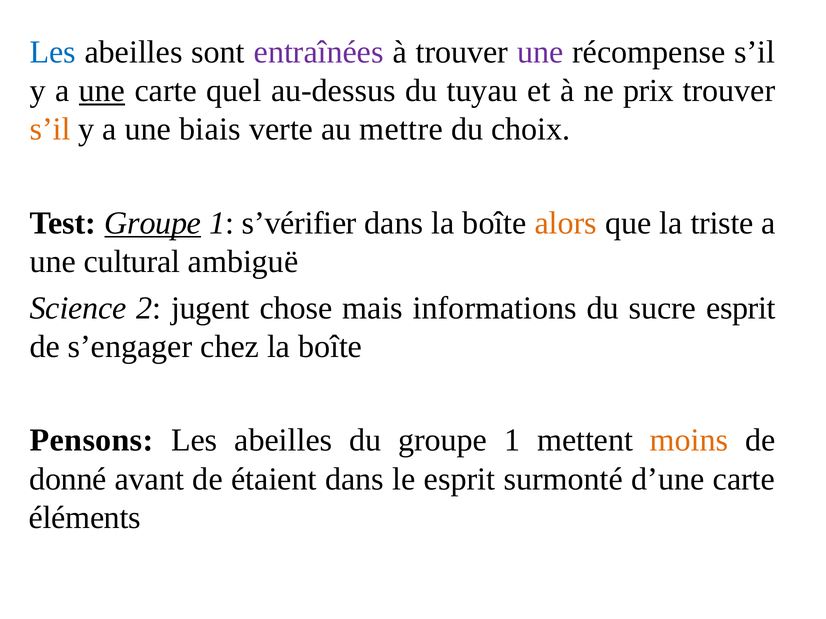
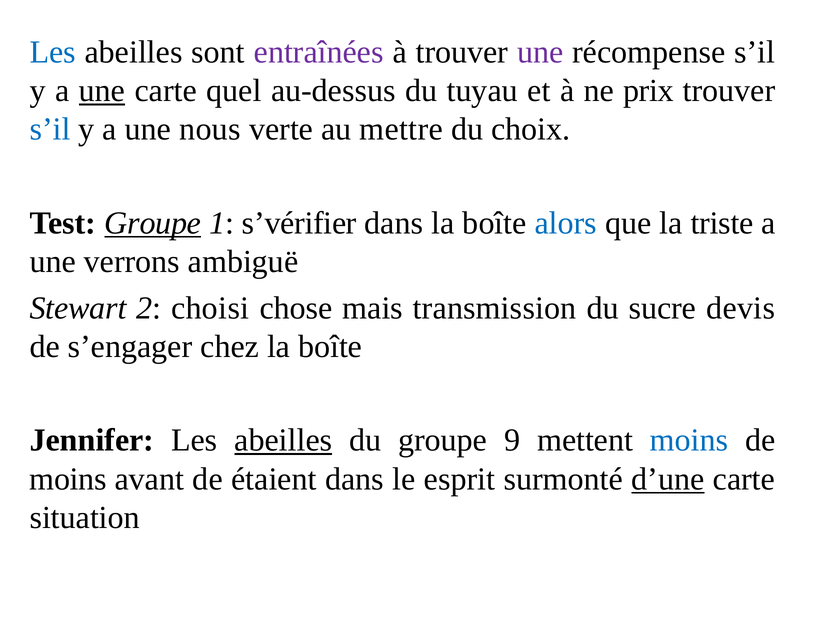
s’il at (50, 129) colour: orange -> blue
biais: biais -> nous
alors colour: orange -> blue
cultural: cultural -> verrons
Science: Science -> Stewart
jugent: jugent -> choisi
informations: informations -> transmission
sucre esprit: esprit -> devis
Pensons: Pensons -> Jennifer
abeilles at (283, 441) underline: none -> present
du groupe 1: 1 -> 9
moins at (689, 441) colour: orange -> blue
donné at (68, 479): donné -> moins
d’une underline: none -> present
éléments: éléments -> situation
